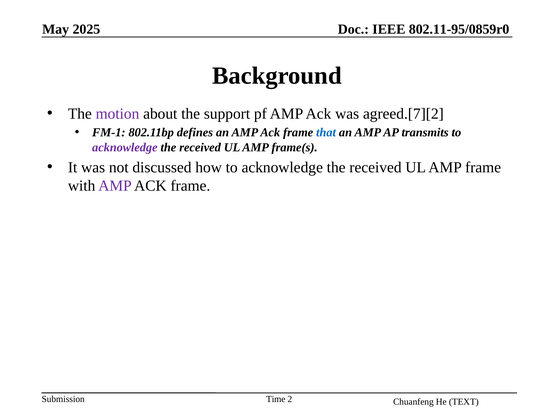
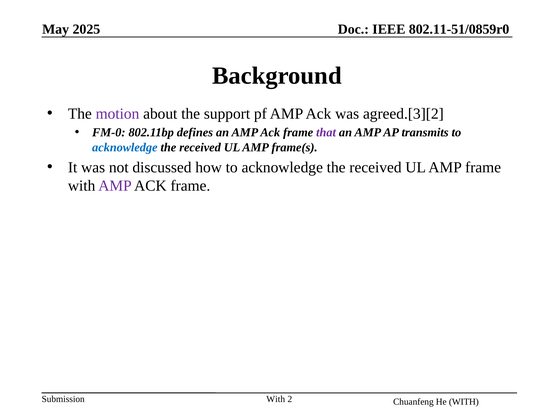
802.11-95/0859r0: 802.11-95/0859r0 -> 802.11-51/0859r0
agreed.[7][2: agreed.[7][2 -> agreed.[3][2
FM-1: FM-1 -> FM-0
that colour: blue -> purple
acknowledge at (125, 147) colour: purple -> blue
Time at (276, 398): Time -> With
He TEXT: TEXT -> WITH
